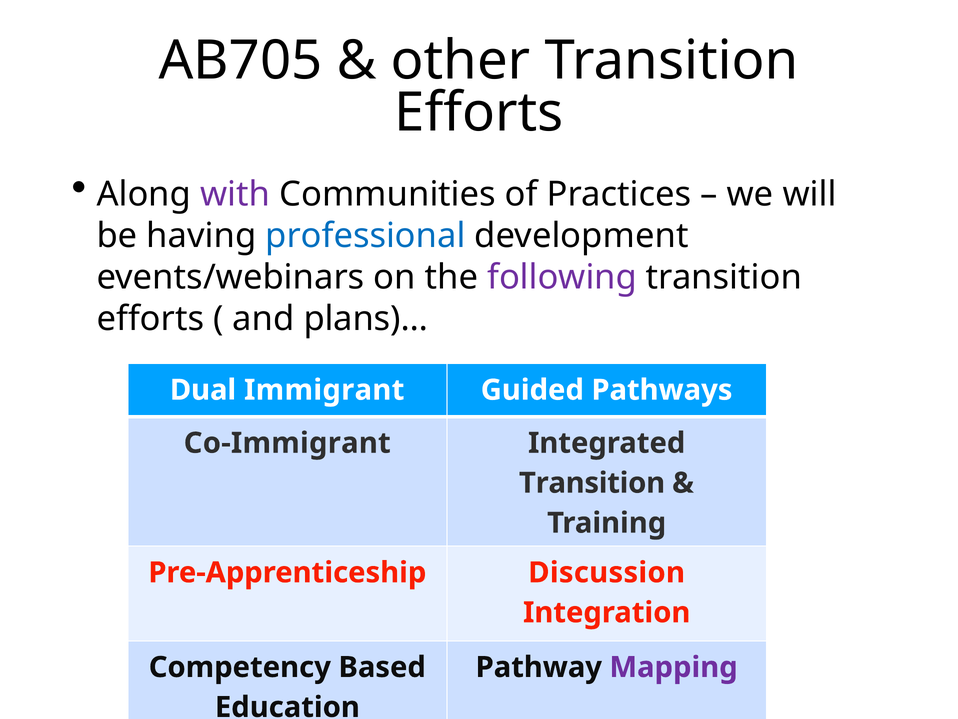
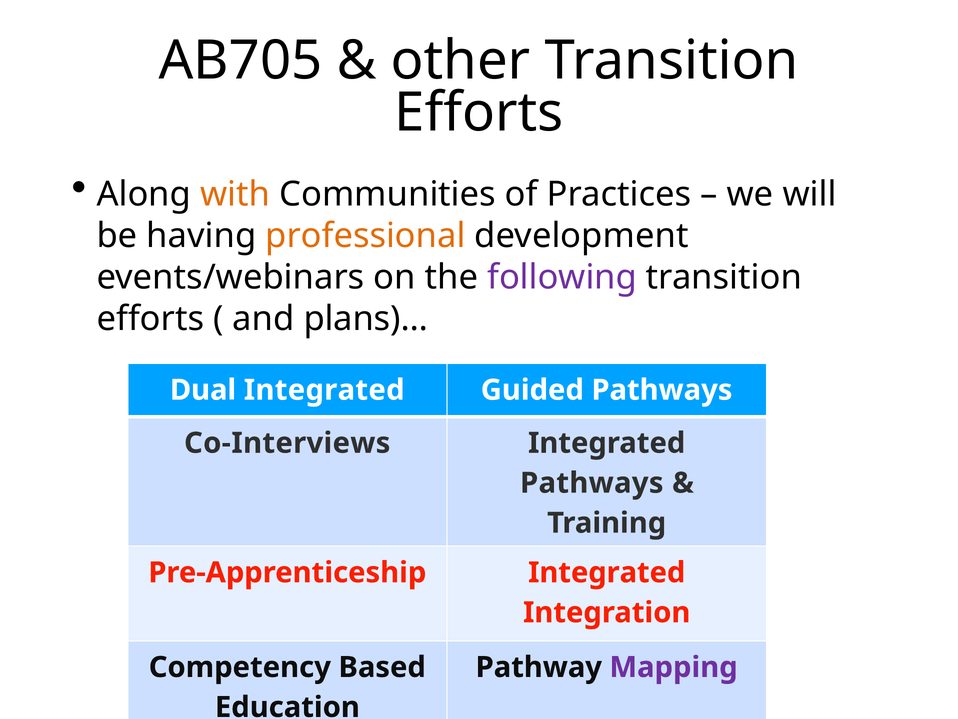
with colour: purple -> orange
professional colour: blue -> orange
Dual Immigrant: Immigrant -> Integrated
Co-Immigrant: Co-Immigrant -> Co-Interviews
Transition at (592, 483): Transition -> Pathways
Pre-Apprenticeship Discussion: Discussion -> Integrated
